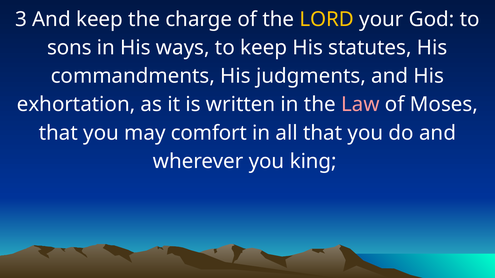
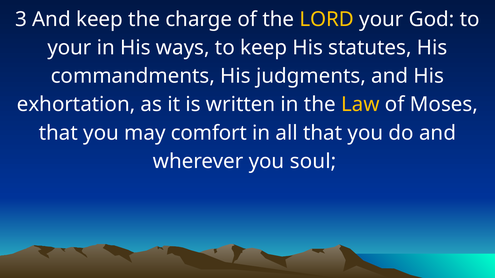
sons at (69, 48): sons -> your
Law colour: pink -> yellow
king: king -> soul
